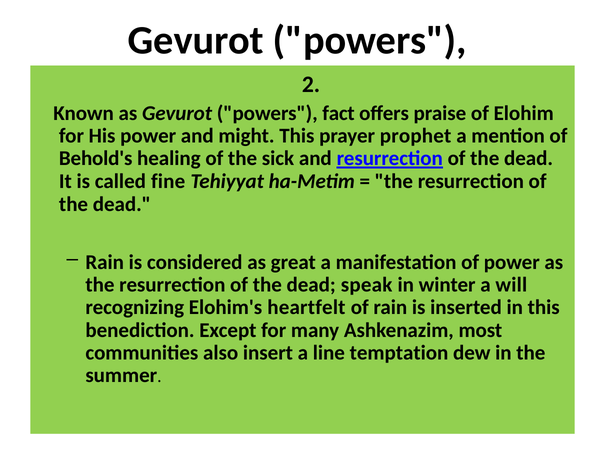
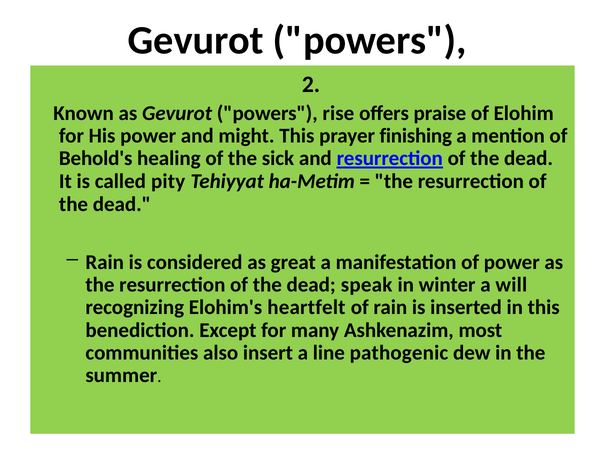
fact: fact -> rise
prophet: prophet -> finishing
fine: fine -> pity
temptation: temptation -> pathogenic
